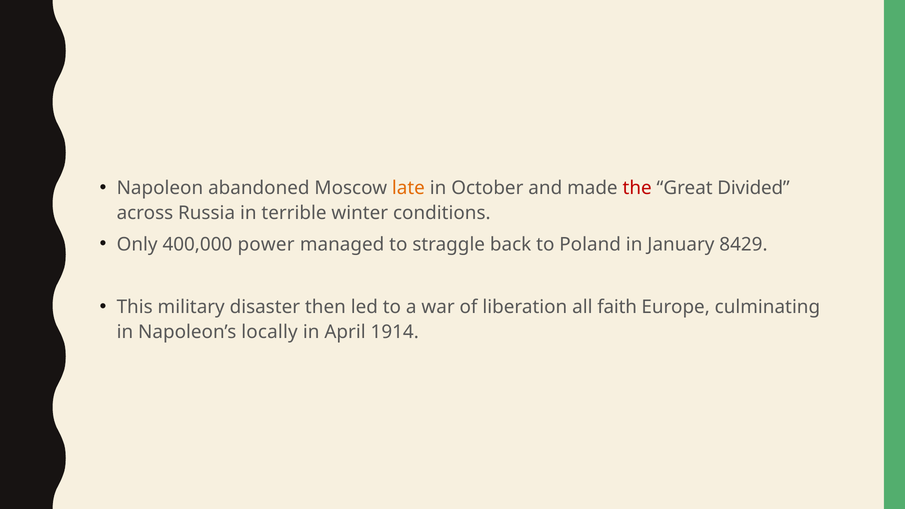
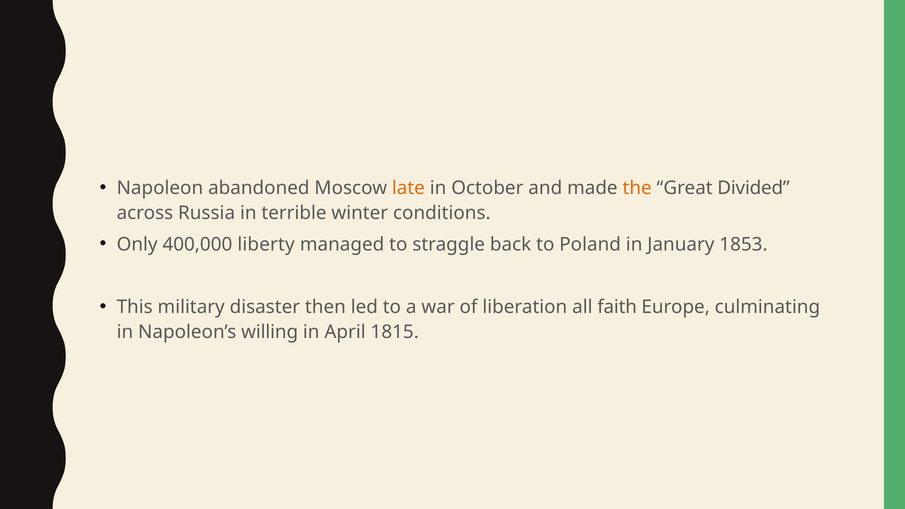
the colour: red -> orange
power: power -> liberty
8429: 8429 -> 1853
locally: locally -> willing
1914: 1914 -> 1815
